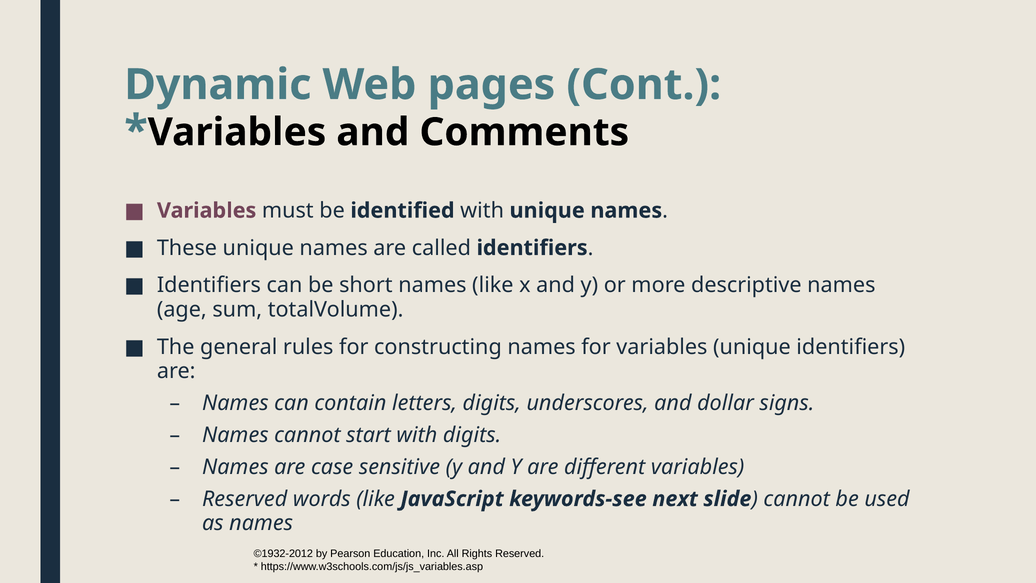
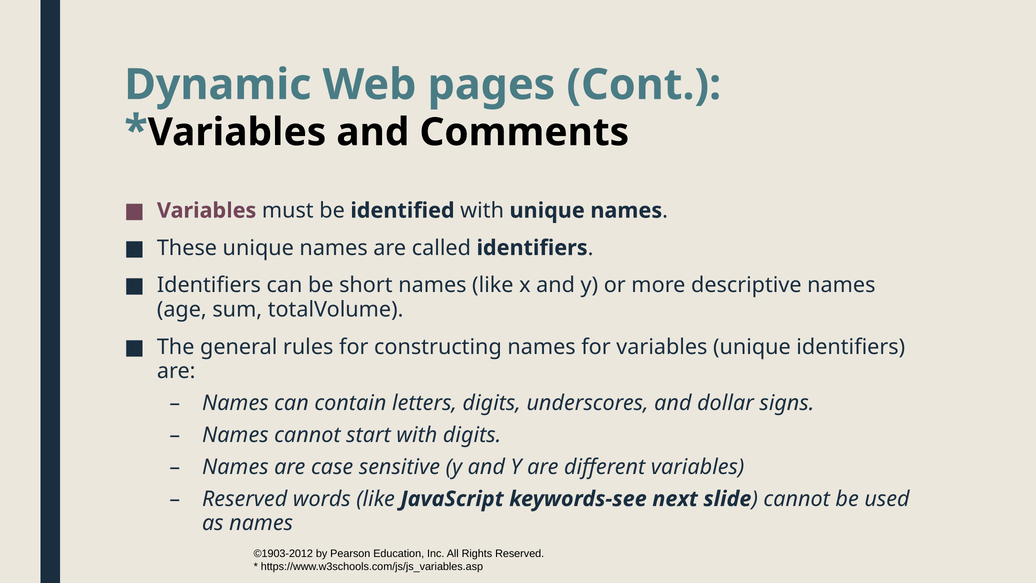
©1932-2012: ©1932-2012 -> ©1903-2012
